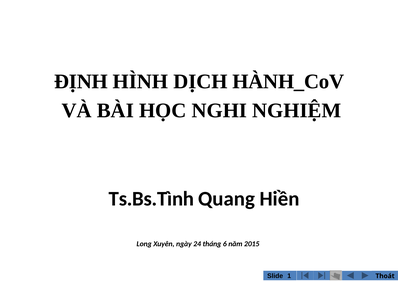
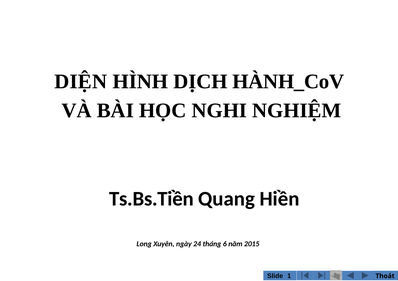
ĐỊNH: ĐỊNH -> DIỆN
Ts.Bs.Tình: Ts.Bs.Tình -> Ts.Bs.Tiền
